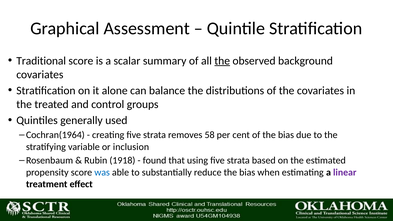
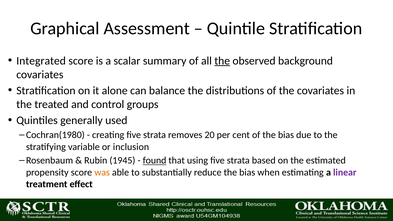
Traditional: Traditional -> Integrated
Cochran(1964: Cochran(1964 -> Cochran(1980
58: 58 -> 20
1918: 1918 -> 1945
found underline: none -> present
was colour: blue -> orange
